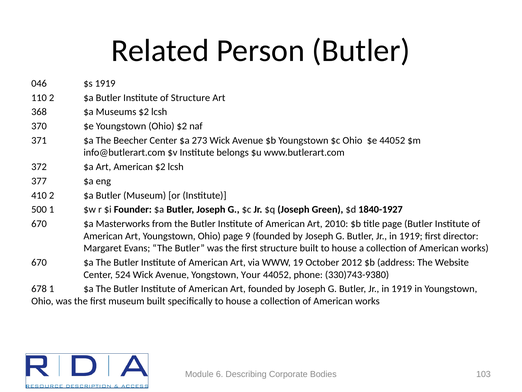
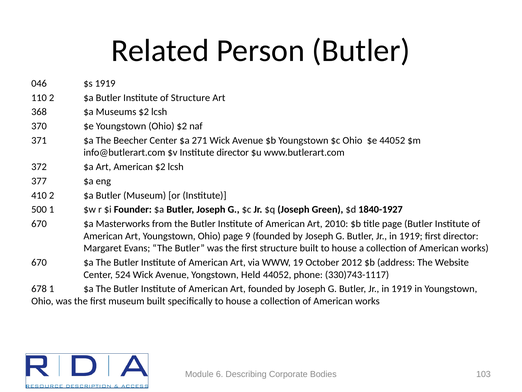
273: 273 -> 271
Institute belongs: belongs -> director
Your: Your -> Held
330)743-9380: 330)743-9380 -> 330)743-1117
